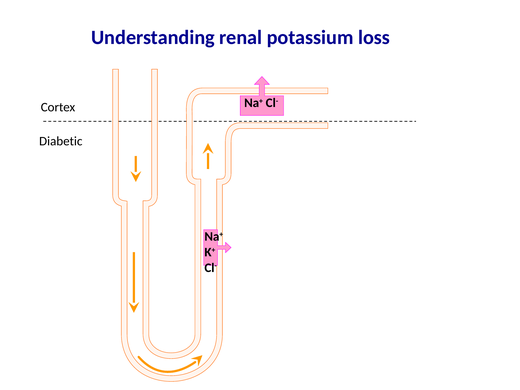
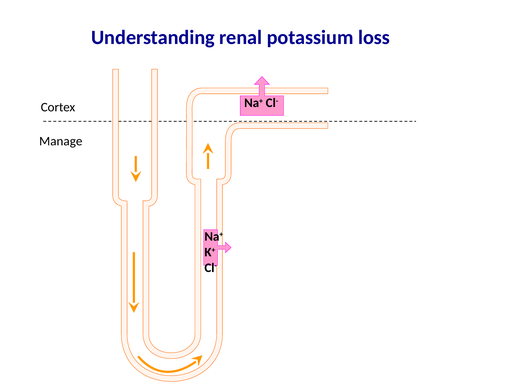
Diabetic: Diabetic -> Manage
